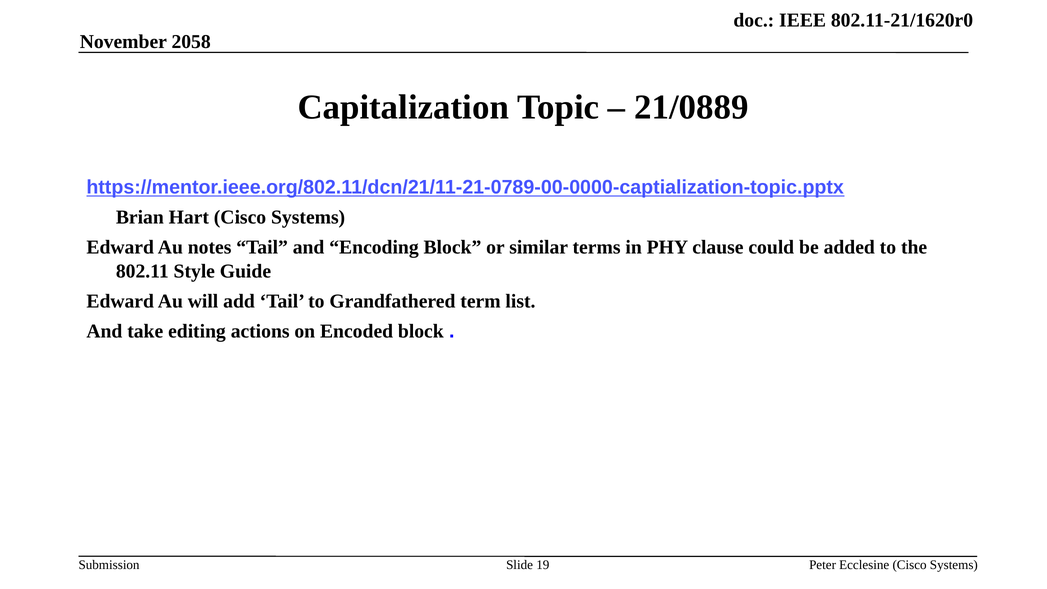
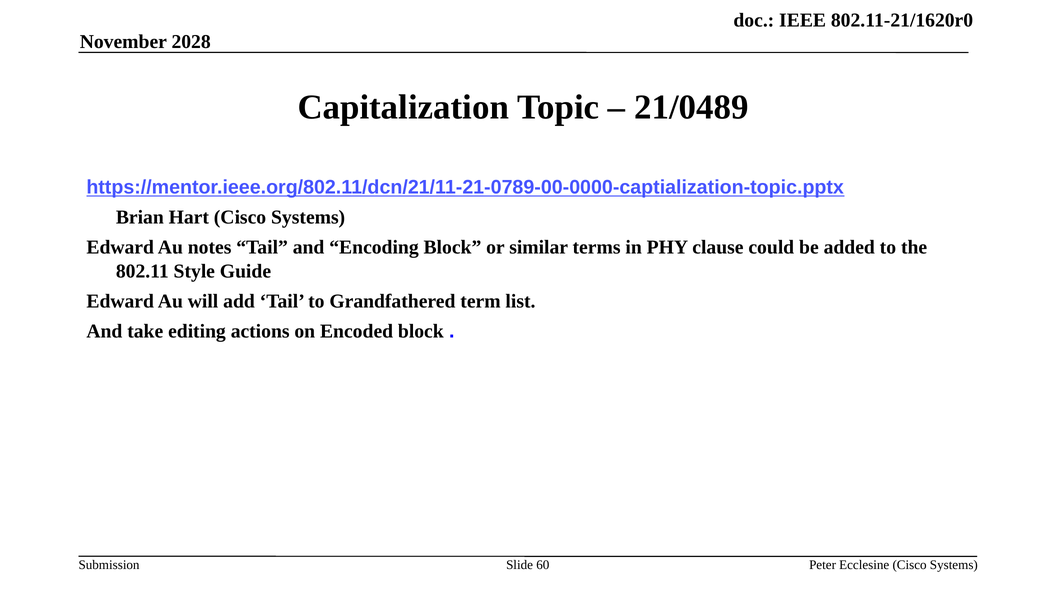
2058: 2058 -> 2028
21/0889: 21/0889 -> 21/0489
19: 19 -> 60
